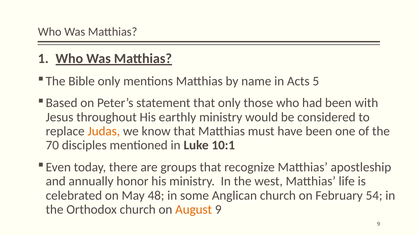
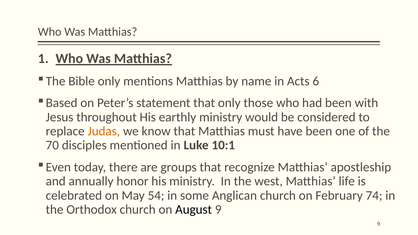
5: 5 -> 6
48: 48 -> 54
54: 54 -> 74
August colour: orange -> black
